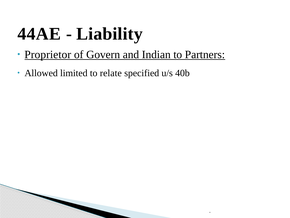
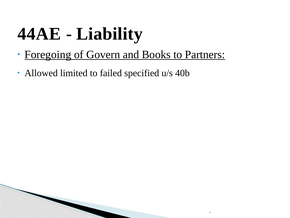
Proprietor: Proprietor -> Foregoing
Indian: Indian -> Books
relate: relate -> failed
